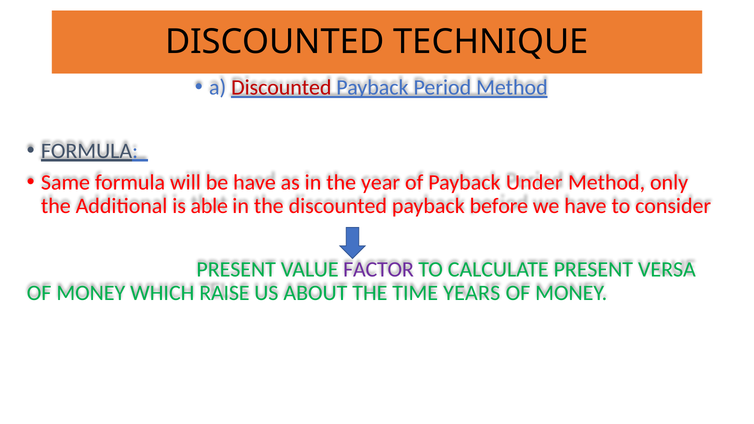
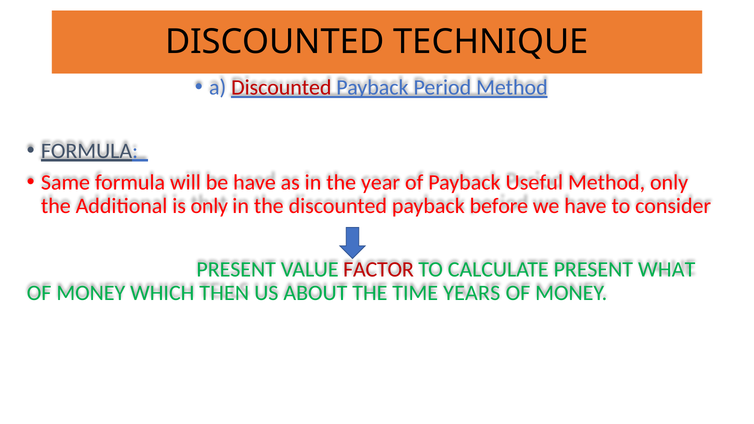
Under: Under -> Useful
is able: able -> only
FACTOR colour: purple -> red
VERSA: VERSA -> WHAT
RAISE: RAISE -> THEN
